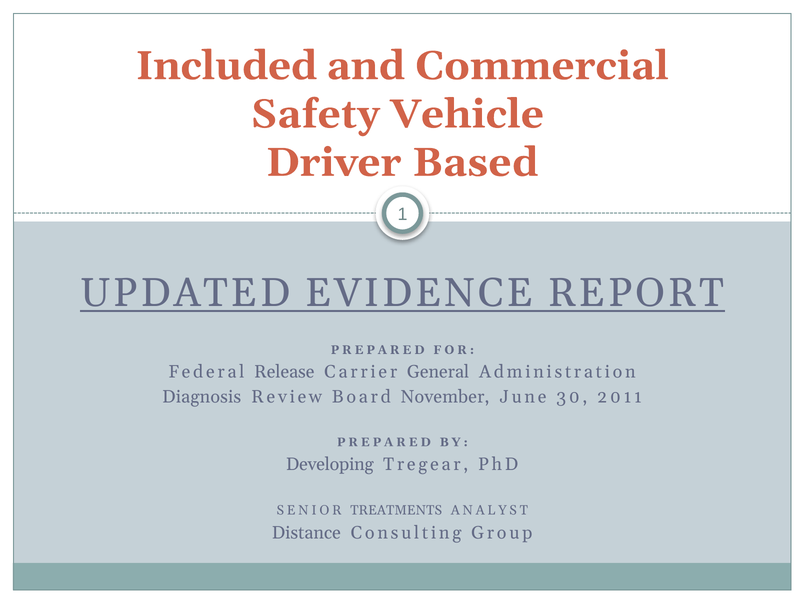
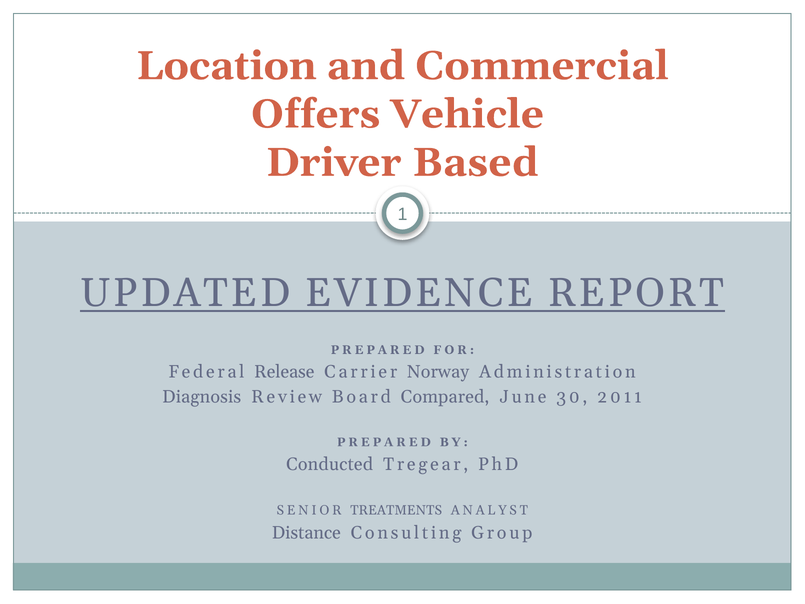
Included: Included -> Location
Safety: Safety -> Offers
General: General -> Norway
November: November -> Compared
Developing: Developing -> Conducted
